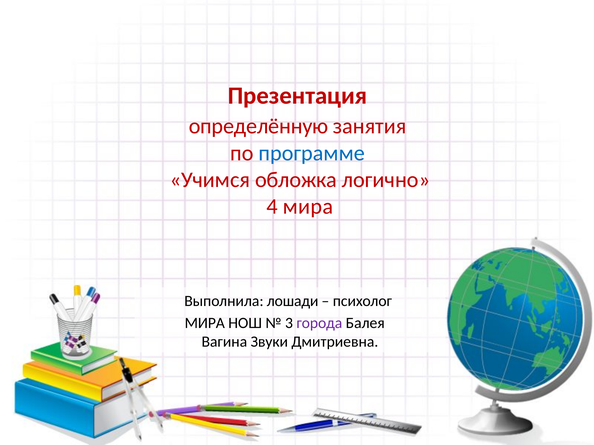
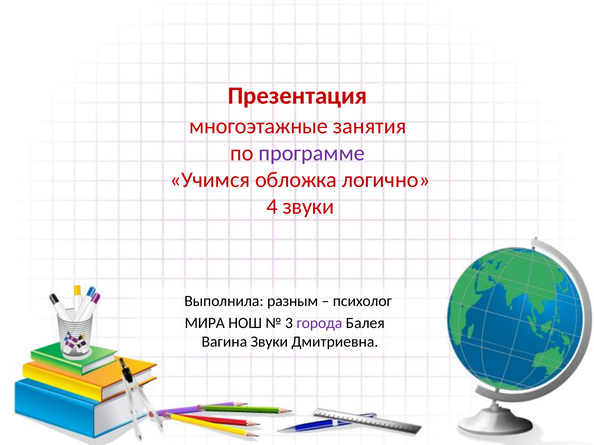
определённую: определённую -> многоэтажные
программе colour: blue -> purple
4 мира: мира -> звуки
лошади: лошади -> разным
